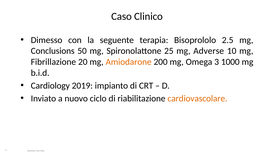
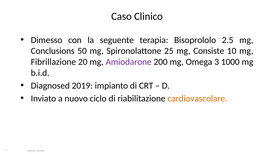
Adverse: Adverse -> Consiste
Amiodarone colour: orange -> purple
Cardiology: Cardiology -> Diagnosed
